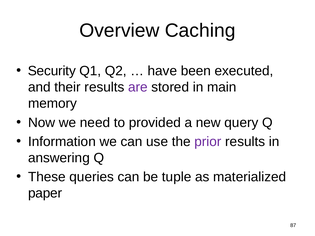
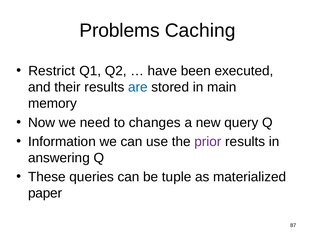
Overview: Overview -> Problems
Security: Security -> Restrict
are colour: purple -> blue
provided: provided -> changes
